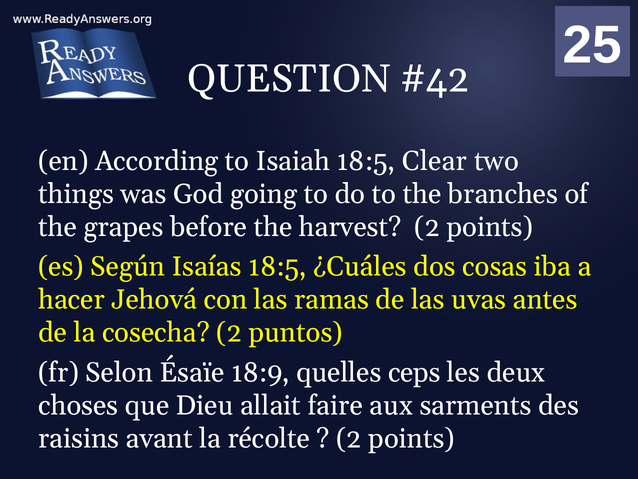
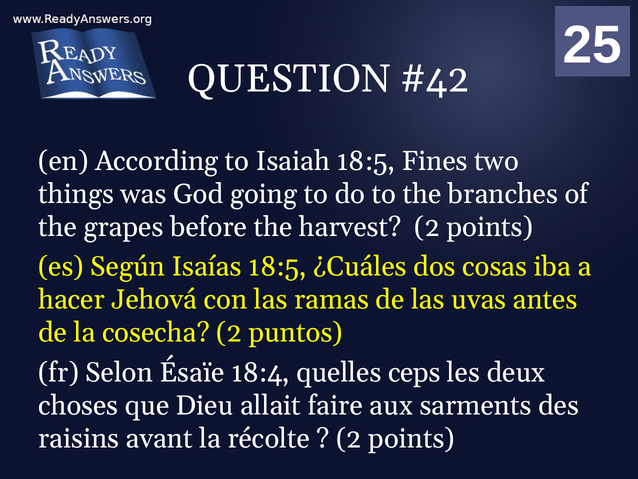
Clear: Clear -> Fines
18:9: 18:9 -> 18:4
